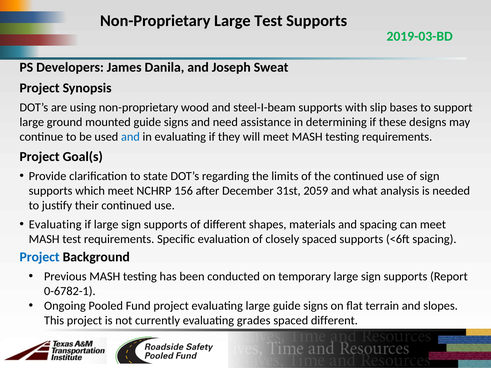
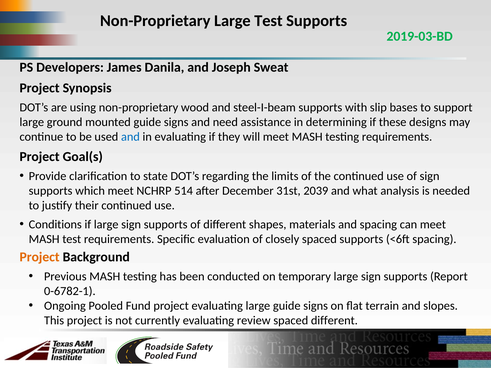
156: 156 -> 514
2059: 2059 -> 2039
Evaluating at (55, 225): Evaluating -> Conditions
Project at (40, 257) colour: blue -> orange
grades: grades -> review
